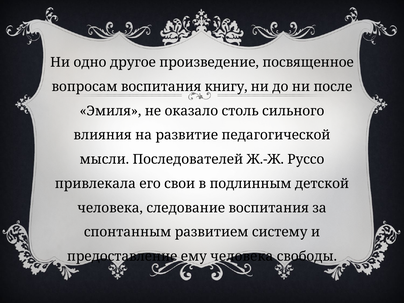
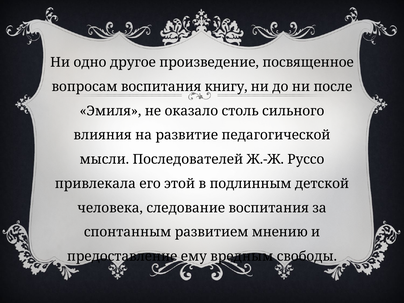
свои: свои -> этой
систему: систему -> мнению
ему человека: человека -> вредным
